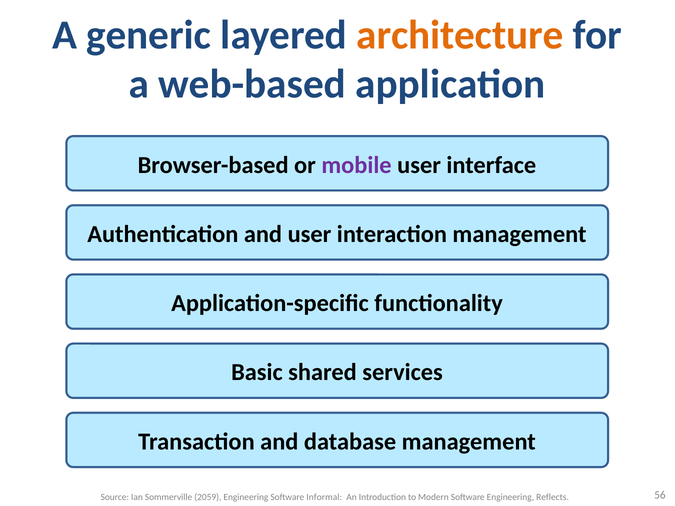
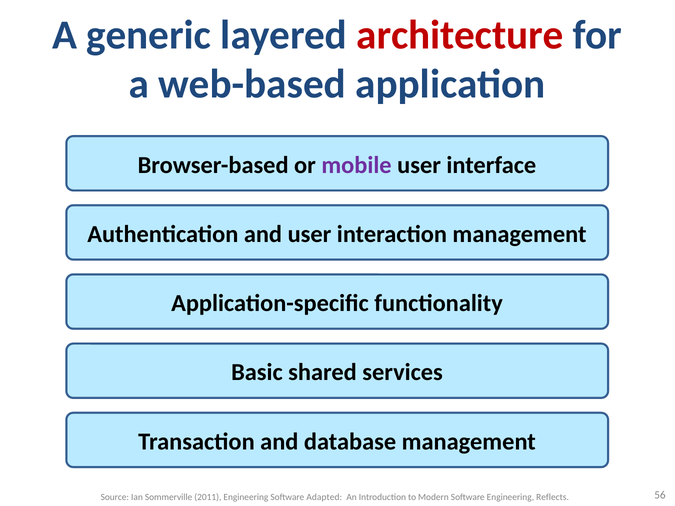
architecture colour: orange -> red
2059: 2059 -> 2011
Informal: Informal -> Adapted
